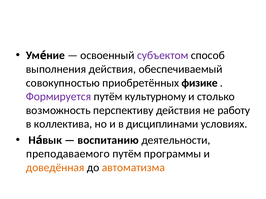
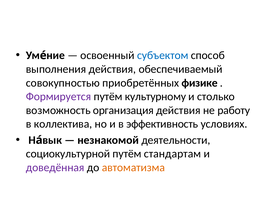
субъектом colour: purple -> blue
перспективу: перспективу -> организация
дисциплинами: дисциплинами -> эффективность
воспитанию: воспитанию -> незнакомой
преподаваемого: преподаваемого -> социокультурной
программы: программы -> стандартам
доведённая colour: orange -> purple
